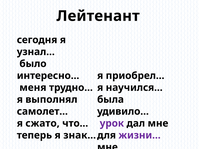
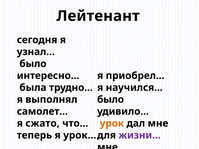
меня: меня -> была
была at (110, 100): была -> было
урок colour: purple -> orange
знак…: знак… -> урок…
